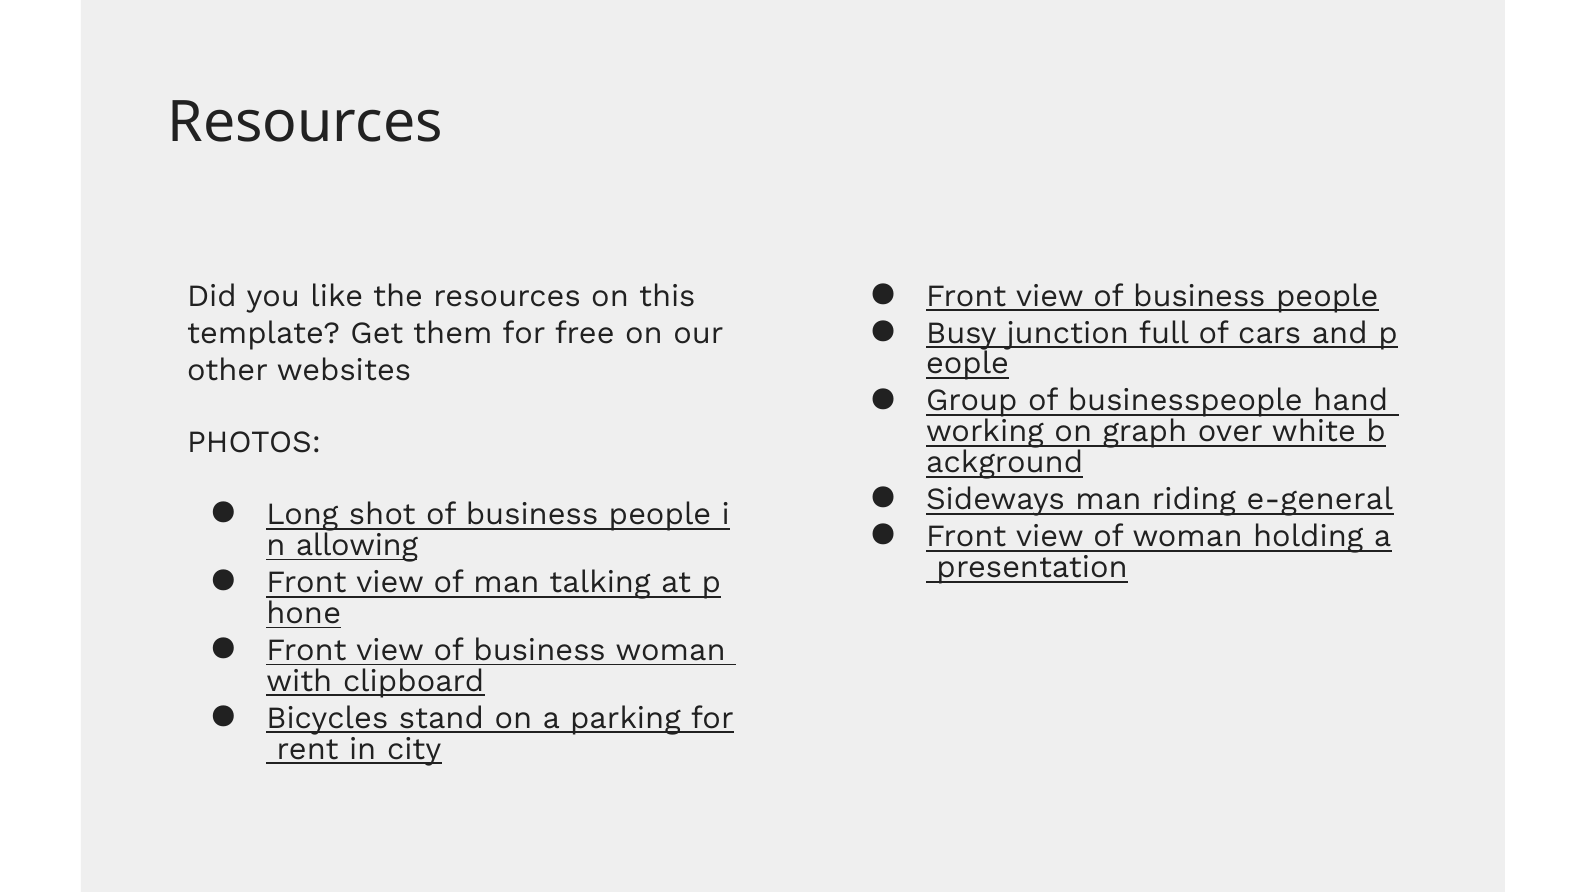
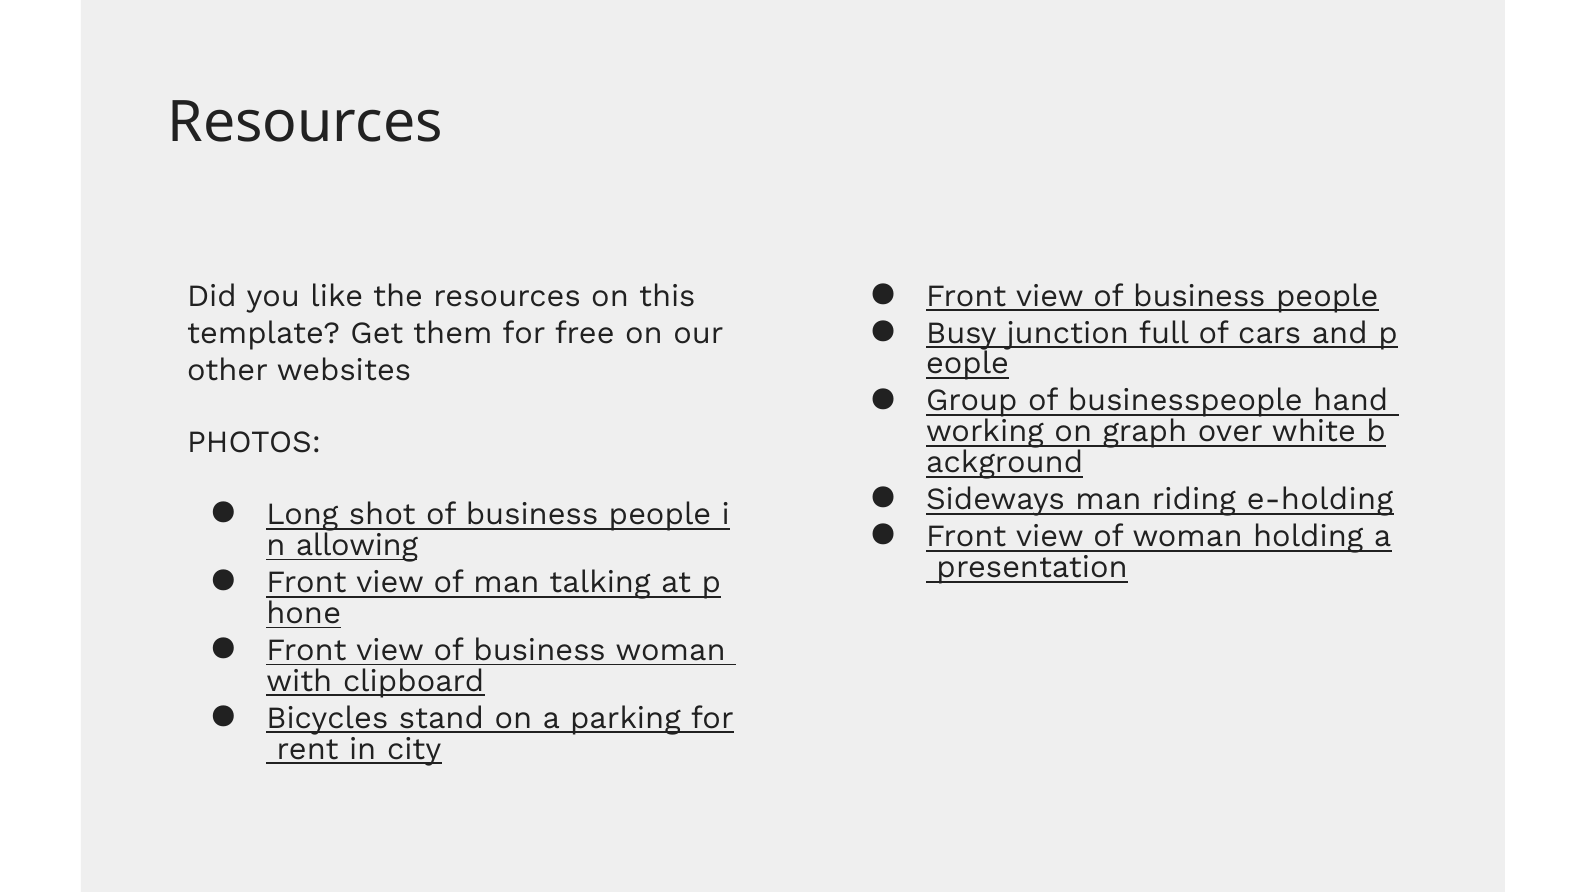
e-general: e-general -> e-holding
